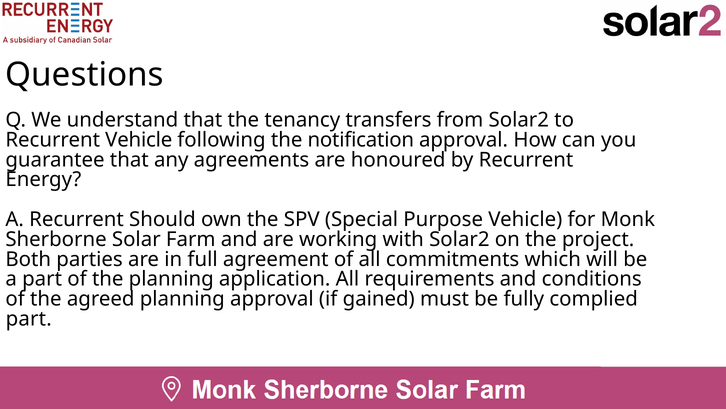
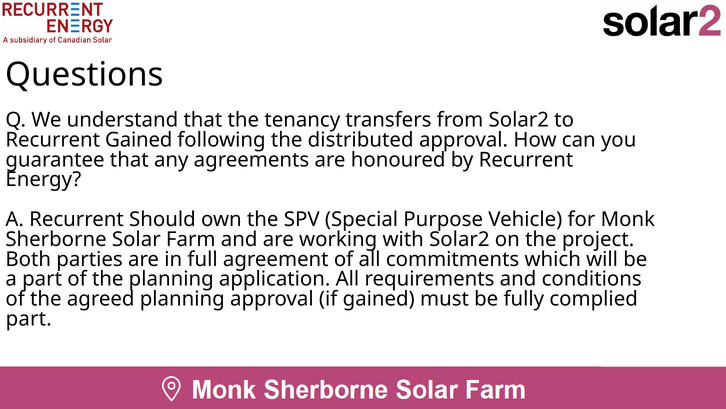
Recurrent Vehicle: Vehicle -> Gained
notification: notification -> distributed
